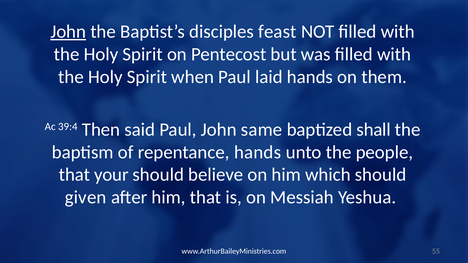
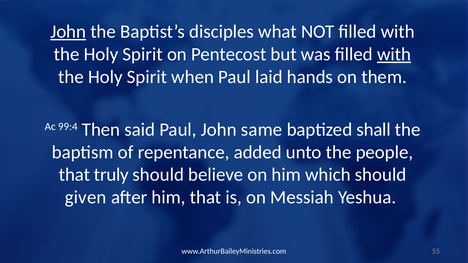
feast: feast -> what
with at (394, 54) underline: none -> present
39:4: 39:4 -> 99:4
repentance hands: hands -> added
your: your -> truly
